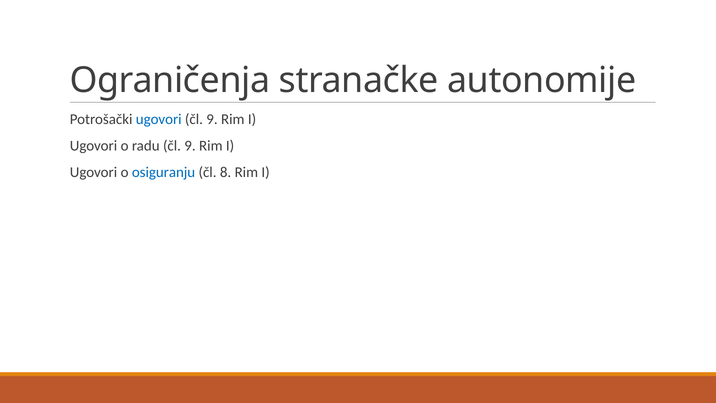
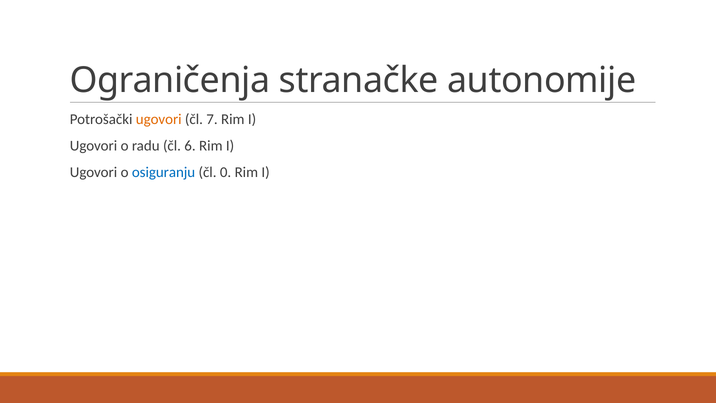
ugovori at (159, 119) colour: blue -> orange
9 at (212, 119): 9 -> 7
radu čl 9: 9 -> 6
8: 8 -> 0
